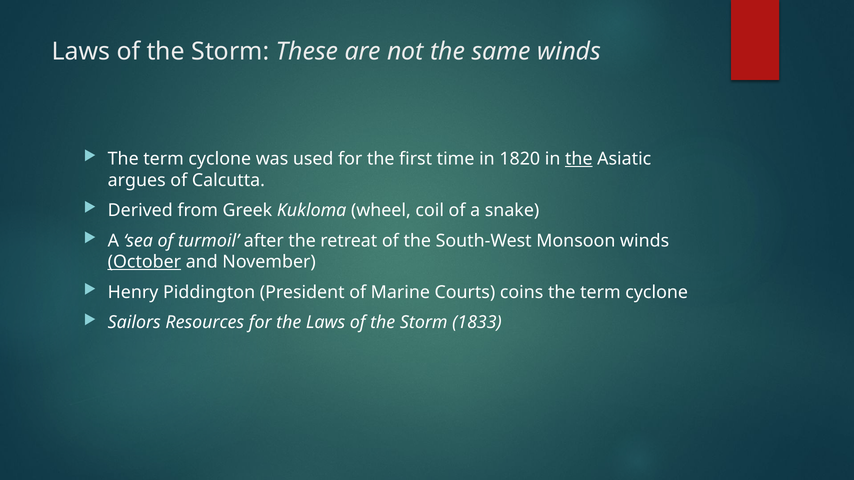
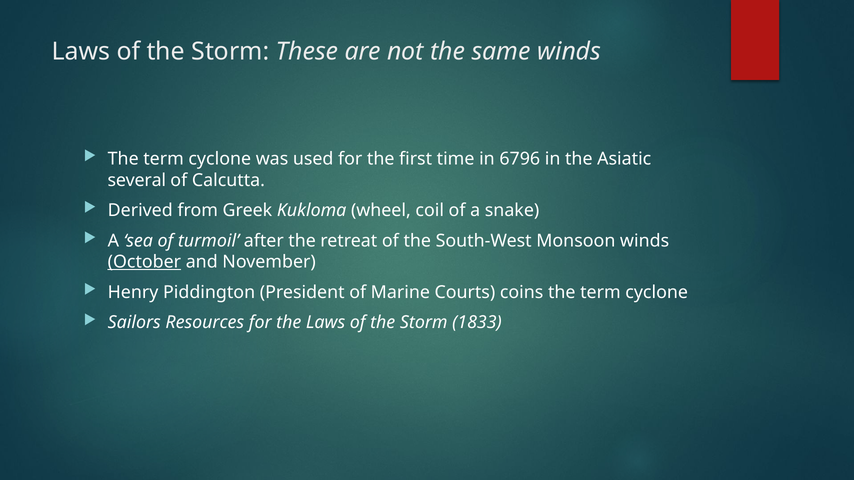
1820: 1820 -> 6796
the at (579, 159) underline: present -> none
argues: argues -> several
